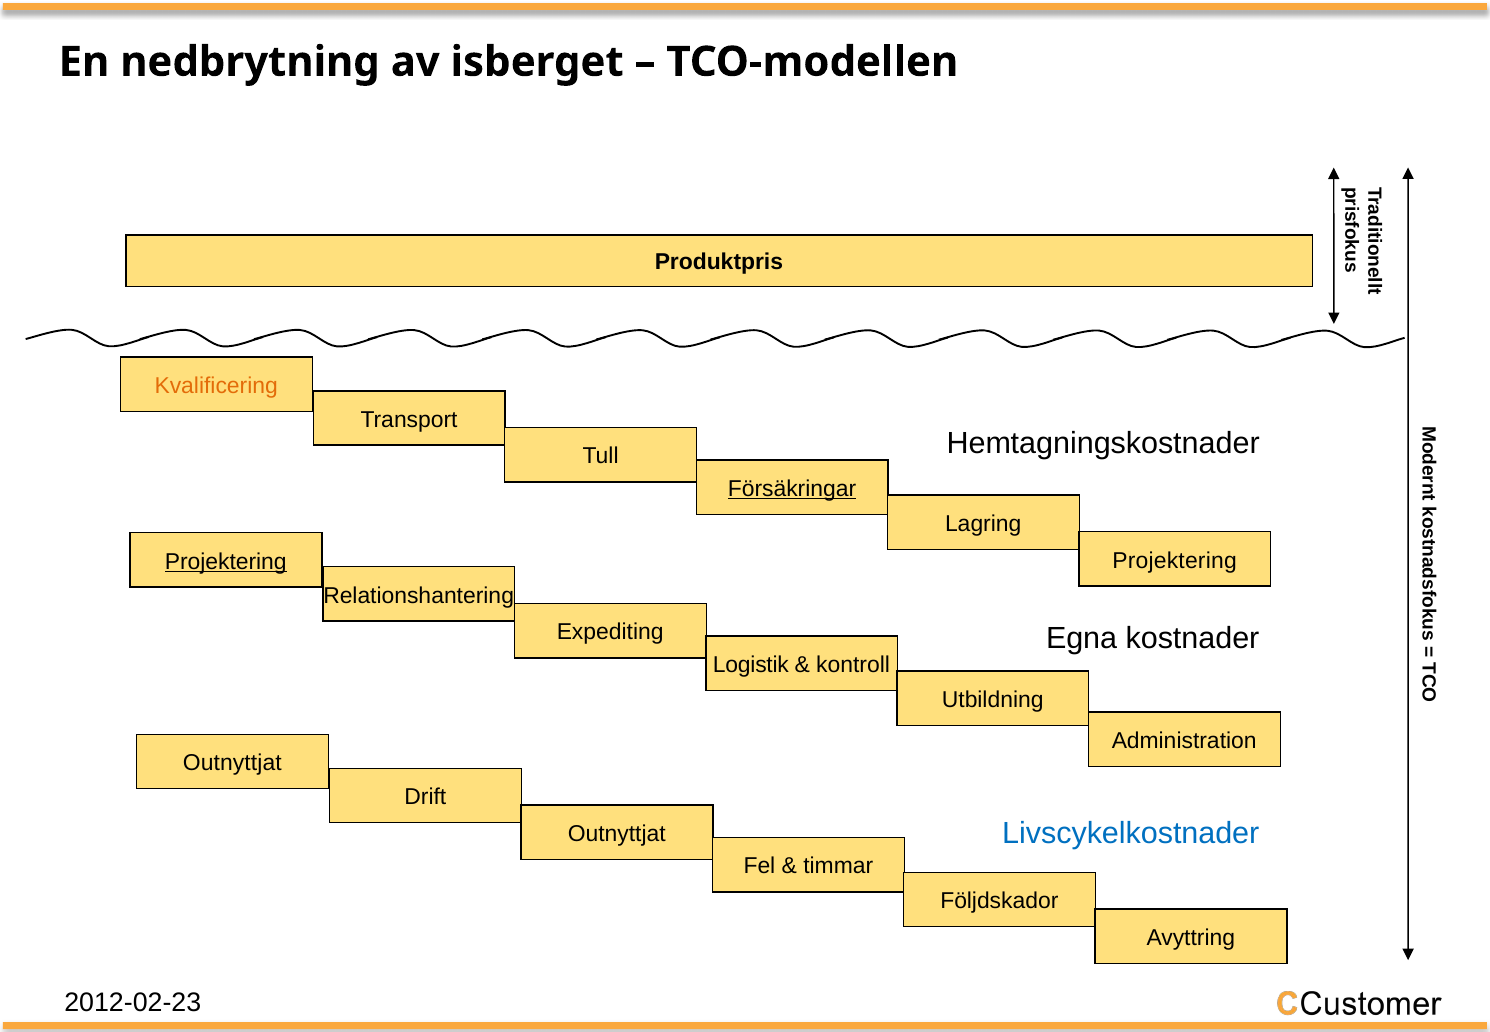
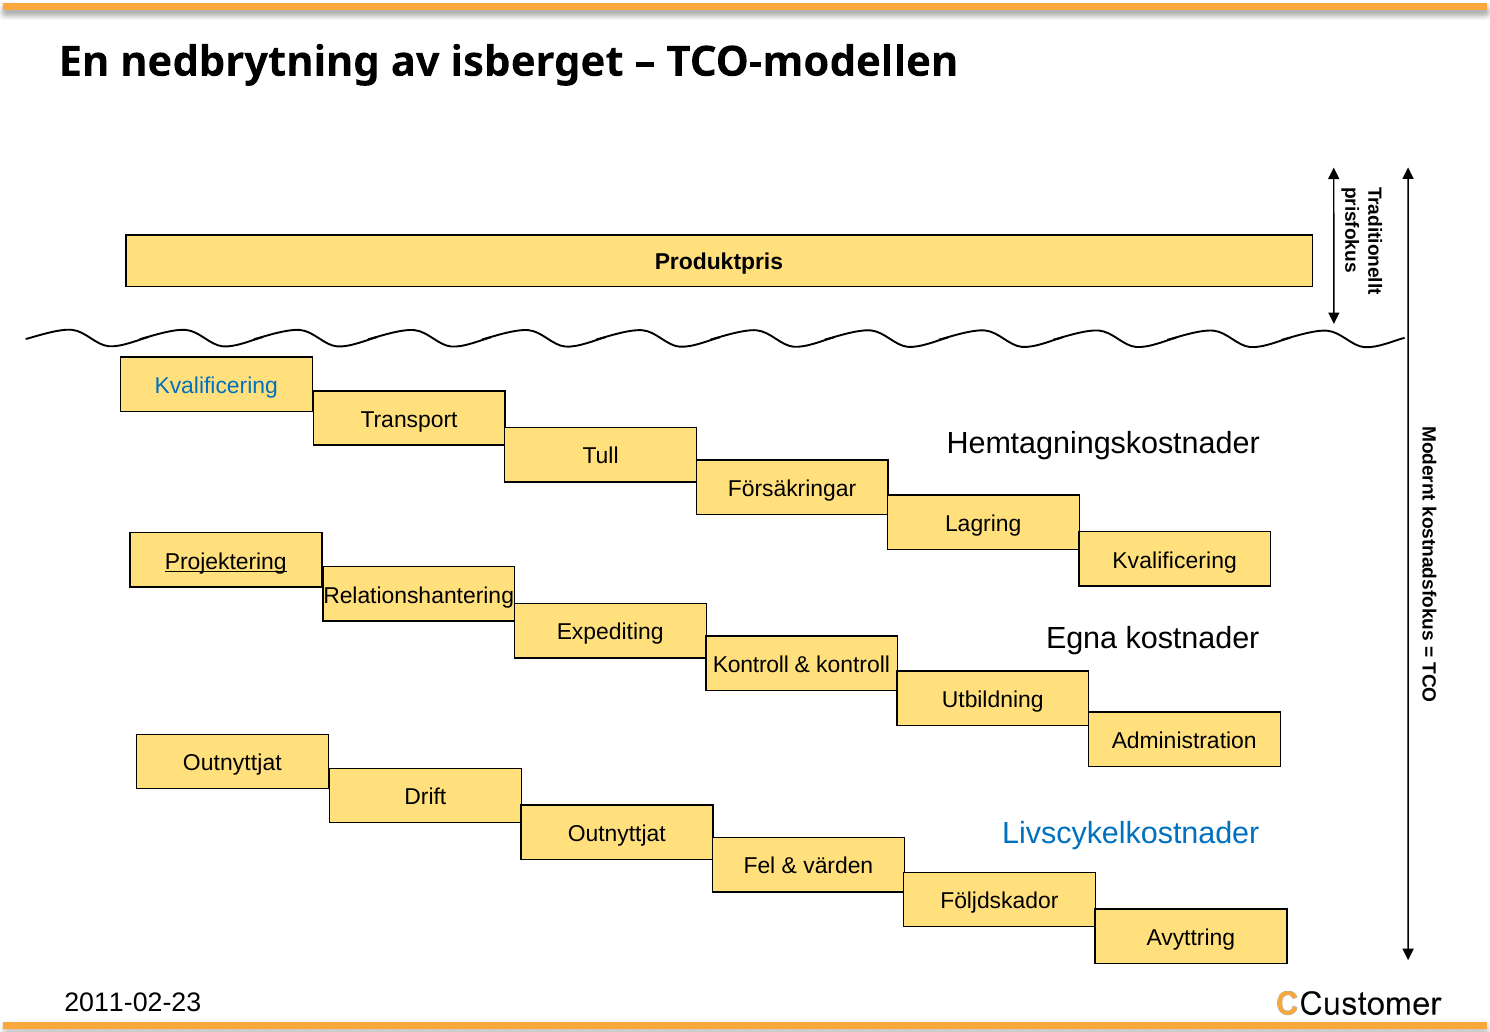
Kvalificering at (216, 386) colour: orange -> blue
Försäkringar underline: present -> none
Projektering at (1175, 560): Projektering -> Kvalificering
Logistik at (751, 664): Logistik -> Kontroll
timmar: timmar -> värden
2012-02-23: 2012-02-23 -> 2011-02-23
